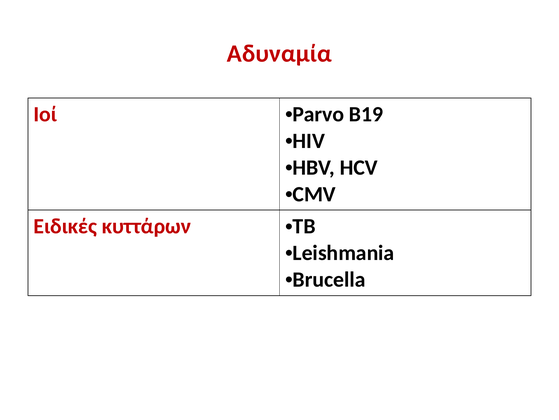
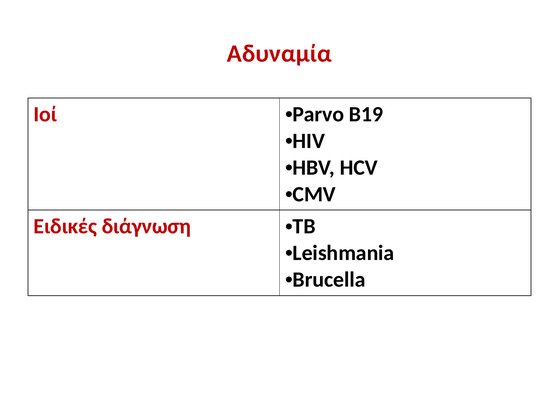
κυττάρων: κυττάρων -> διάγνωση
